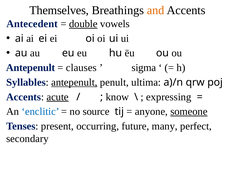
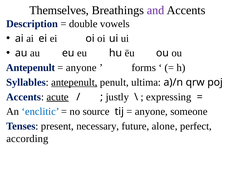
and colour: orange -> purple
Antecedent: Antecedent -> Description
double underline: present -> none
clauses at (81, 68): clauses -> anyone
sigma: sigma -> forms
know: know -> justly
someone underline: present -> none
occurring: occurring -> necessary
many: many -> alone
secondary: secondary -> according
